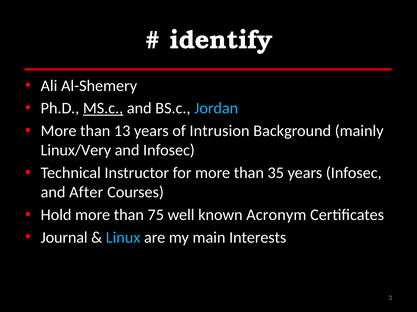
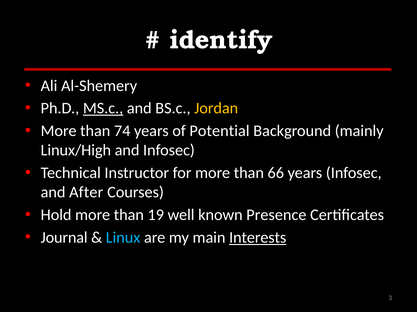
Jordan colour: light blue -> yellow
13: 13 -> 74
Intrusion: Intrusion -> Potential
Linux/Very: Linux/Very -> Linux/High
35: 35 -> 66
75: 75 -> 19
Acronym: Acronym -> Presence
Interests underline: none -> present
